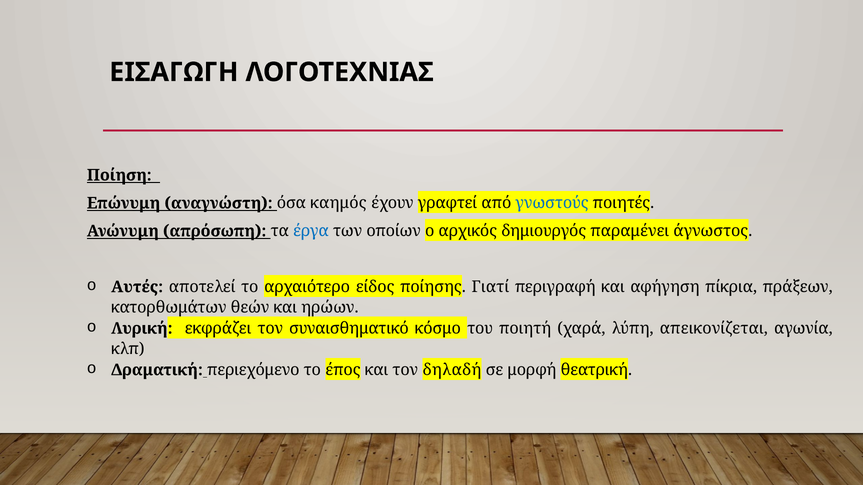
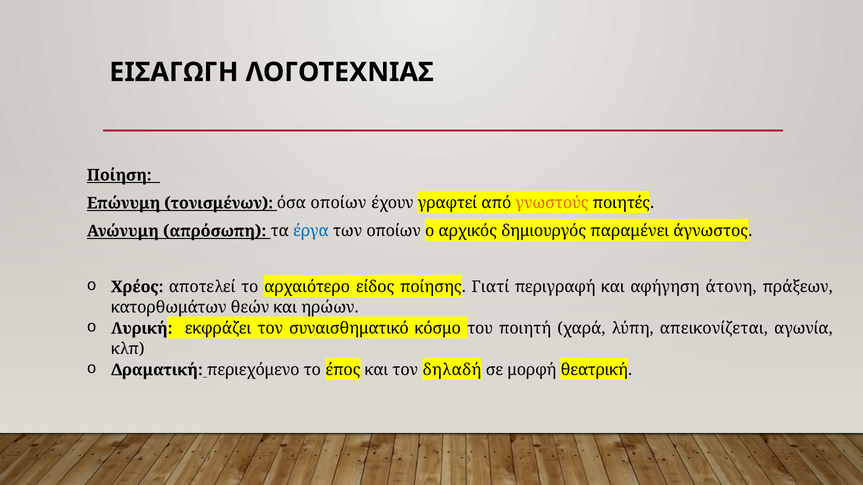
αναγνώστη: αναγνώστη -> τονισμένων
όσα καημός: καημός -> οποίων
γνωστούς colour: blue -> orange
Αυτές: Αυτές -> Χρέος
πίκρια: πίκρια -> άτονη
